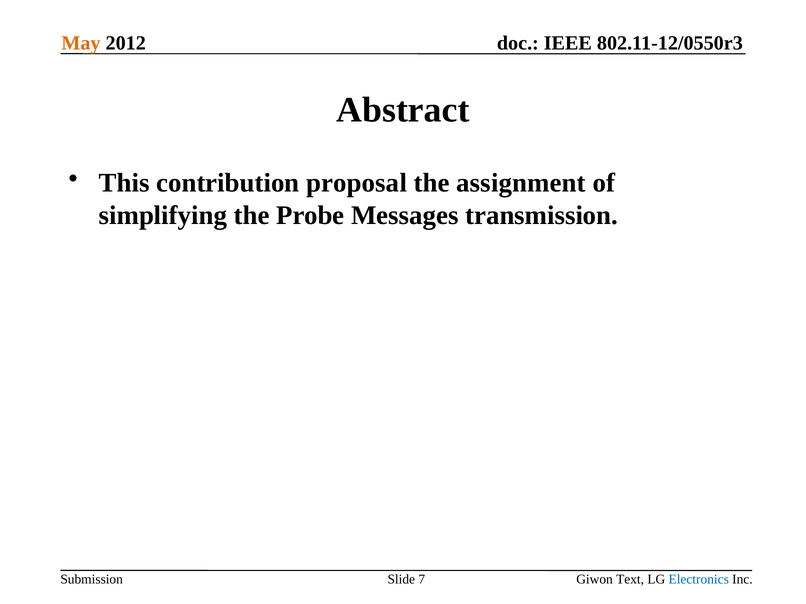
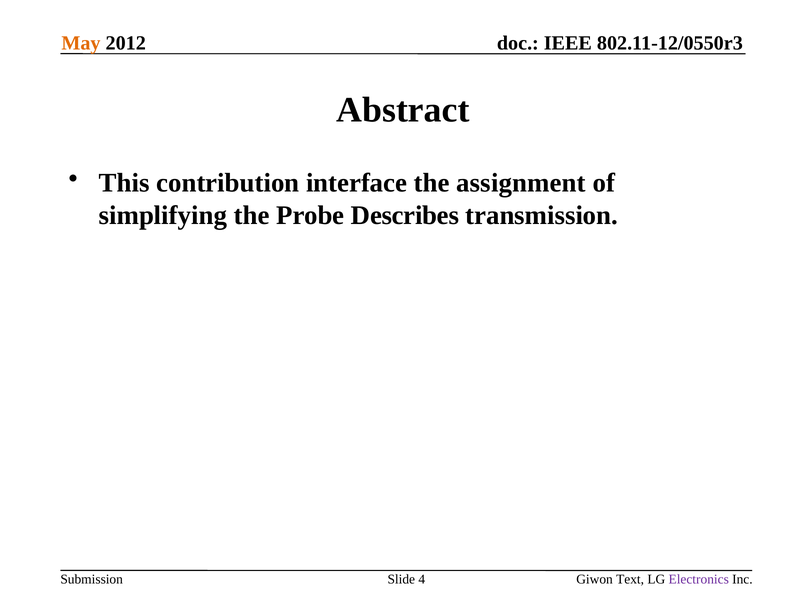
proposal: proposal -> interface
Messages: Messages -> Describes
7: 7 -> 4
Electronics colour: blue -> purple
